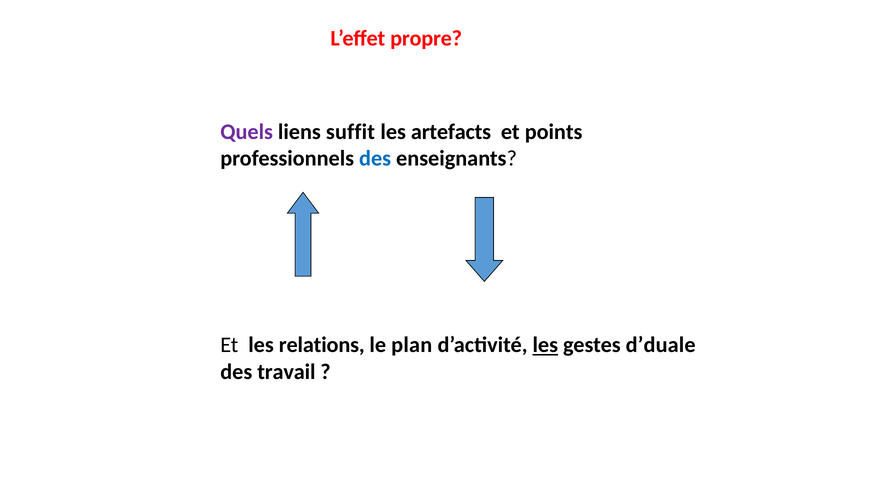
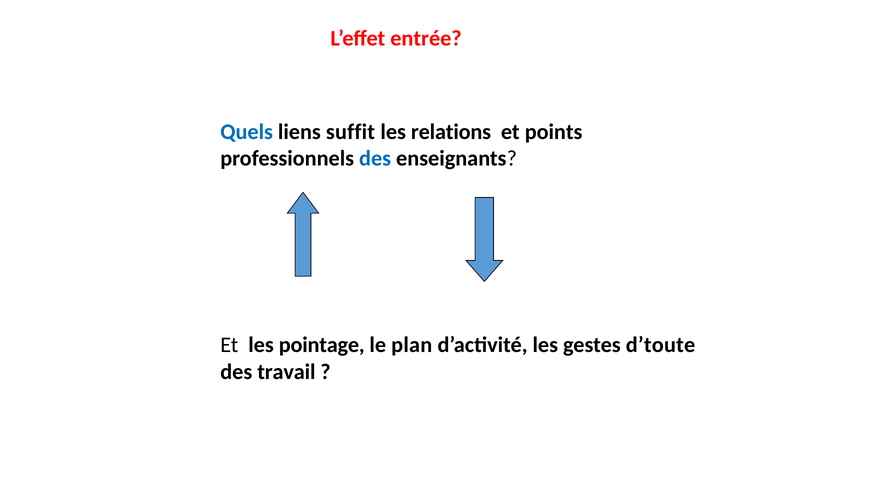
propre: propre -> entrée
Quels colour: purple -> blue
artefacts: artefacts -> relations
relations: relations -> pointage
les at (545, 345) underline: present -> none
d’duale: d’duale -> d’toute
